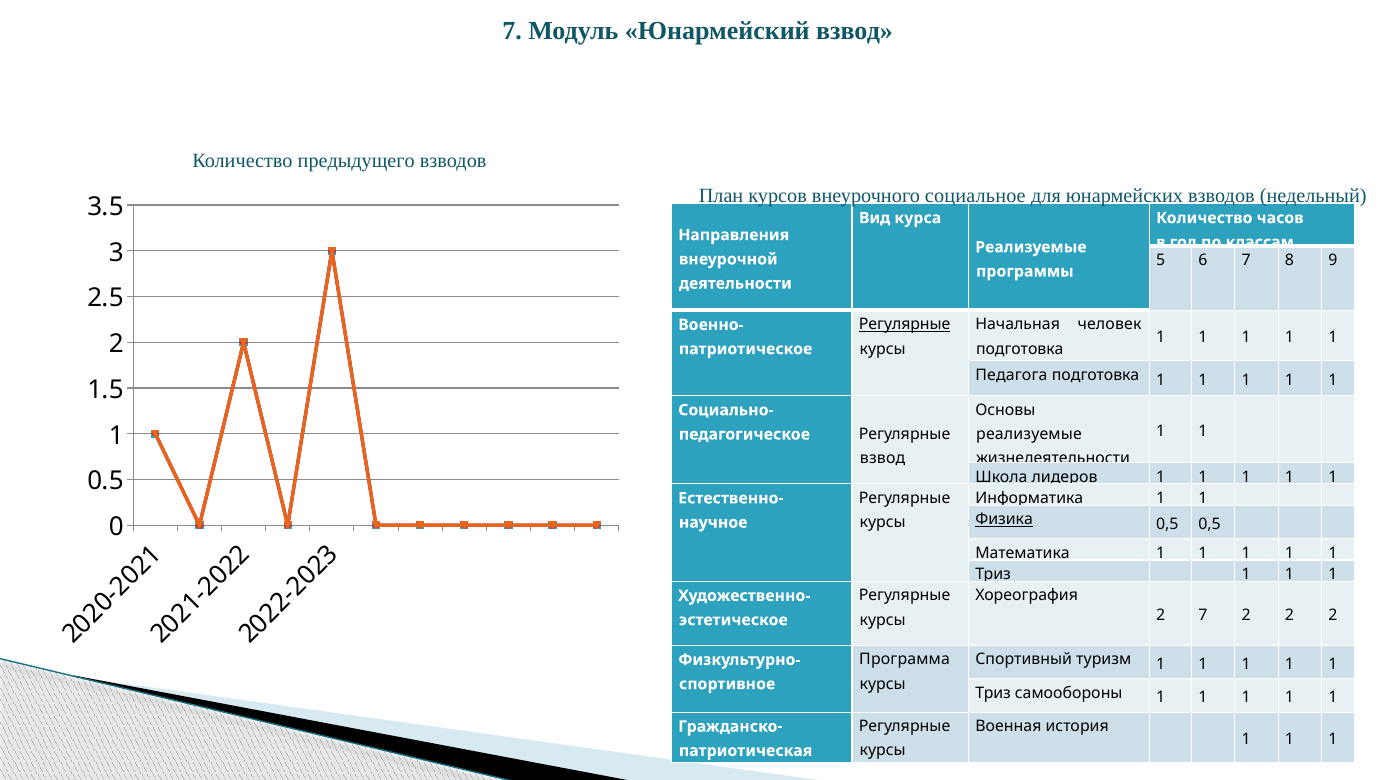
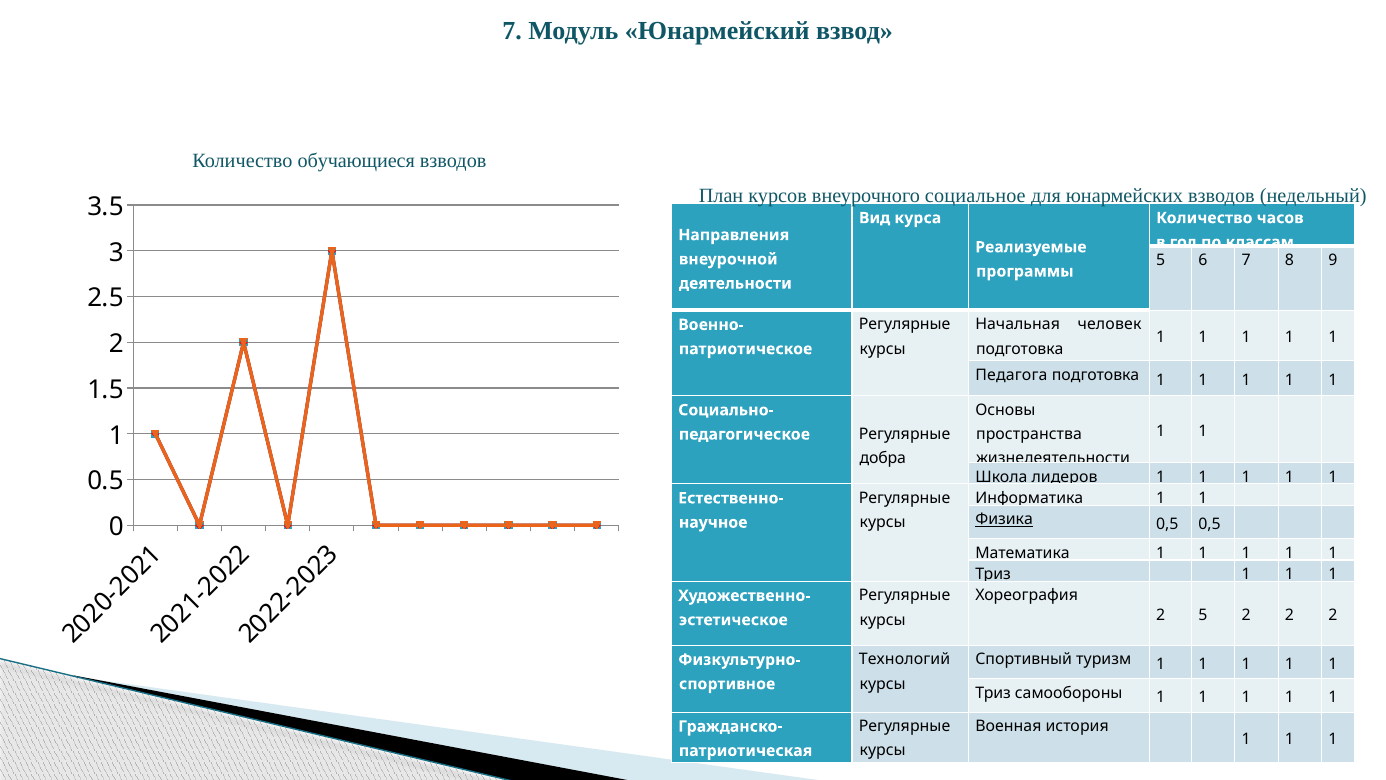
предыдущего: предыдущего -> обучающиеся
Регулярные at (905, 325) underline: present -> none
реализуемые at (1029, 434): реализуемые -> пространства
взвод at (883, 458): взвод -> добра
2 7: 7 -> 5
Программа: Программа -> Технологий
